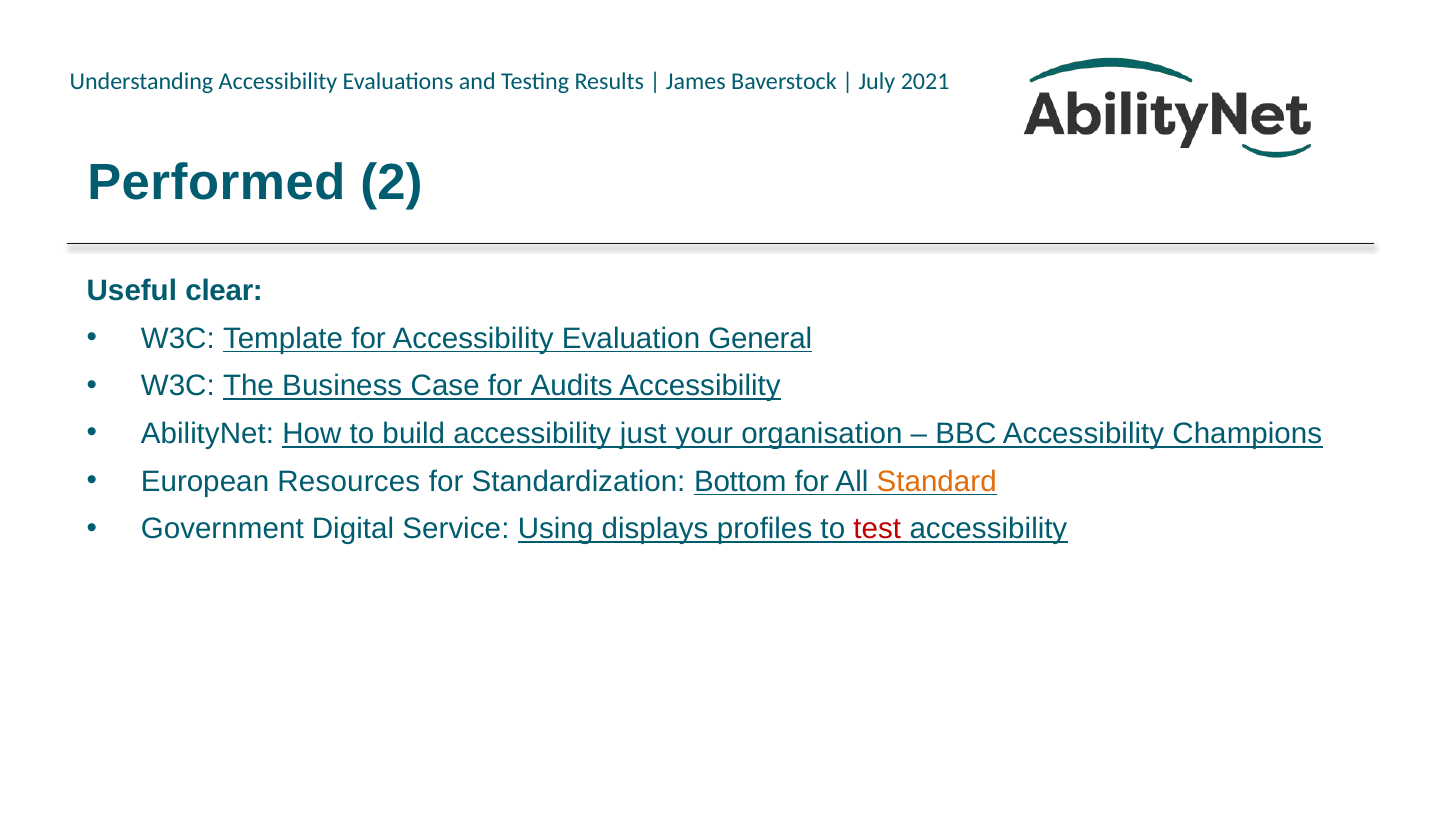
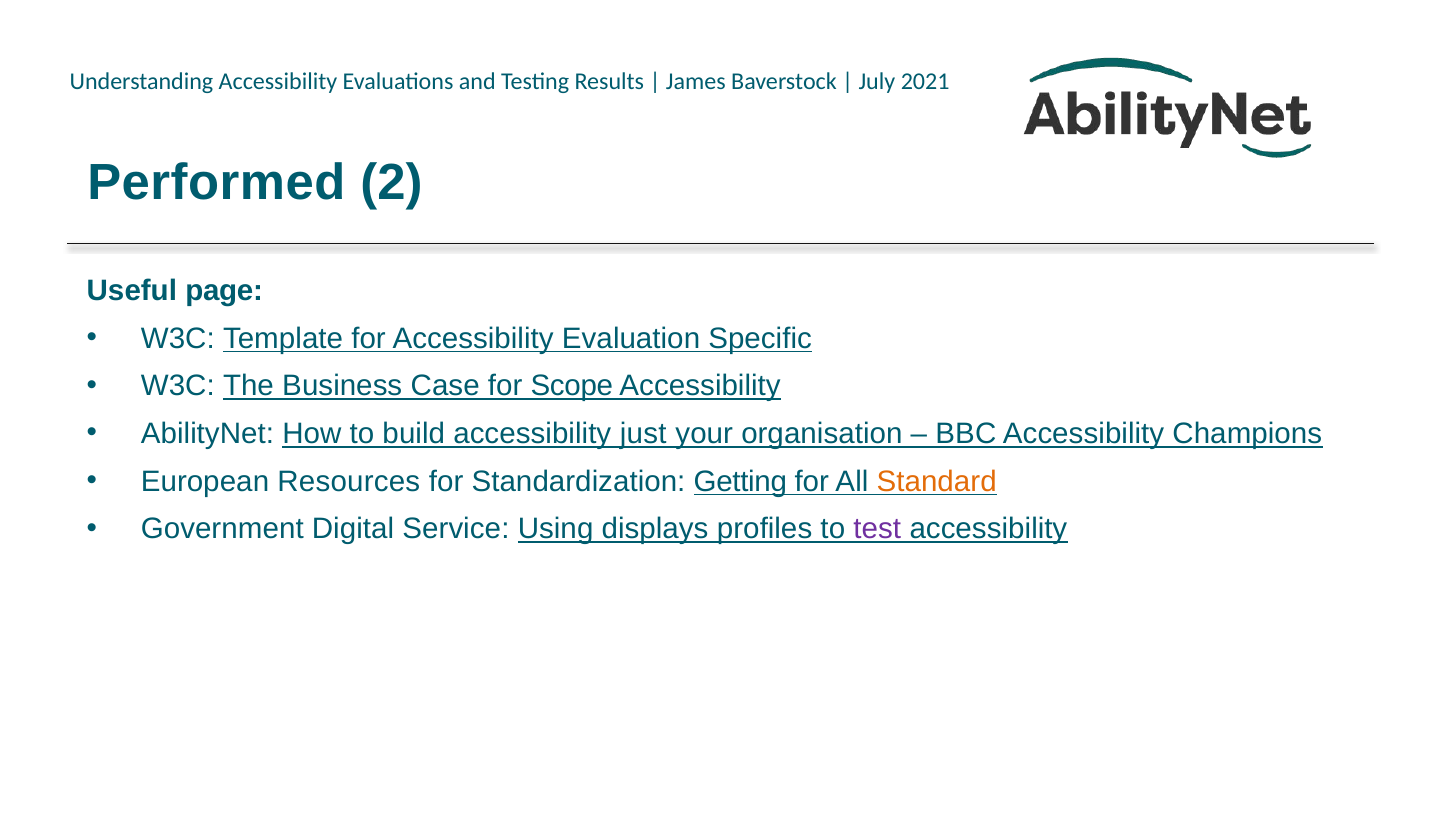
clear: clear -> page
General: General -> Specific
Audits: Audits -> Scope
Bottom: Bottom -> Getting
test colour: red -> purple
